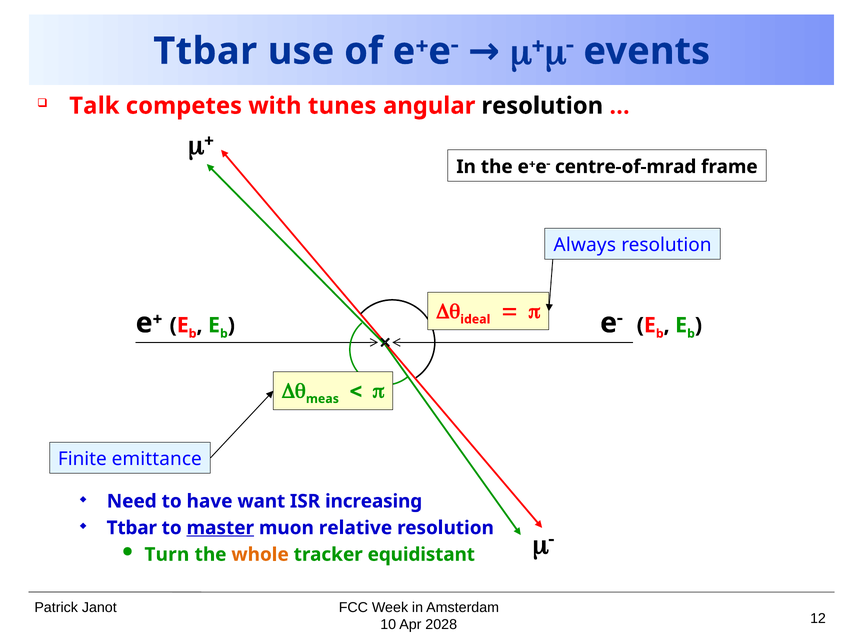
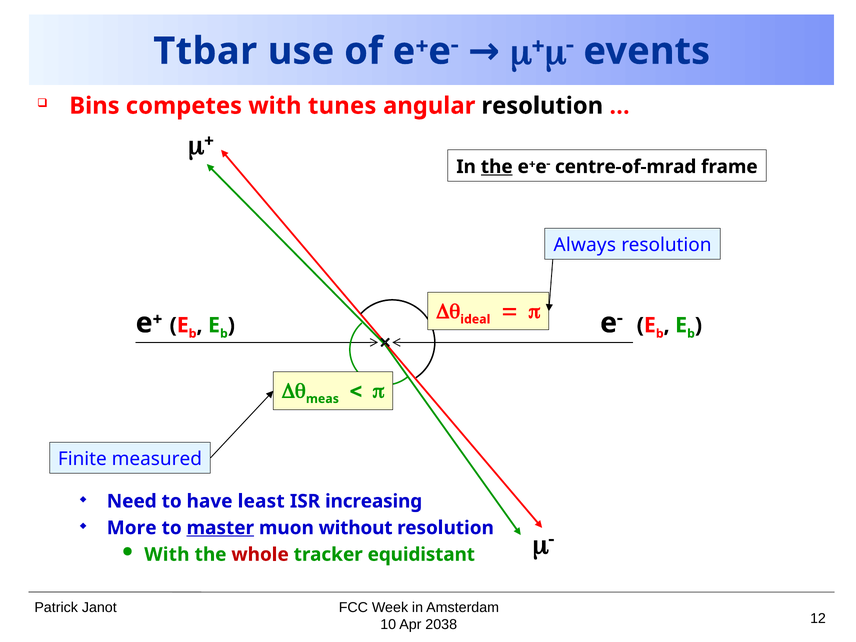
Talk: Talk -> Bins
the at (497, 167) underline: none -> present
emittance: emittance -> measured
want: want -> least
Ttbar at (132, 528): Ttbar -> More
relative: relative -> without
Turn at (167, 555): Turn -> With
whole colour: orange -> red
2028: 2028 -> 2038
